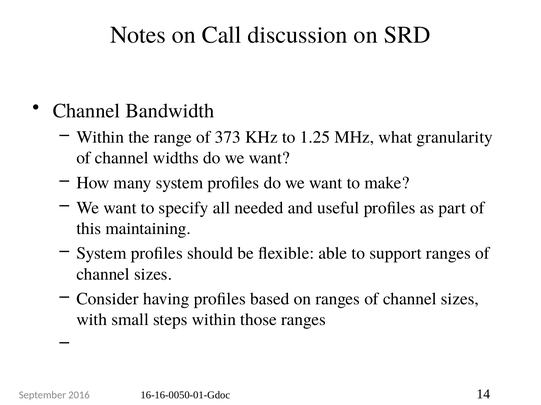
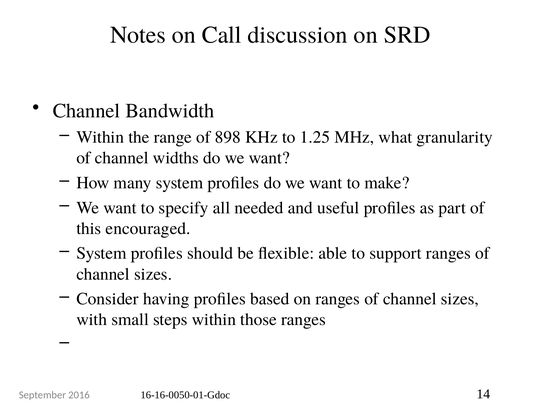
373: 373 -> 898
maintaining: maintaining -> encouraged
